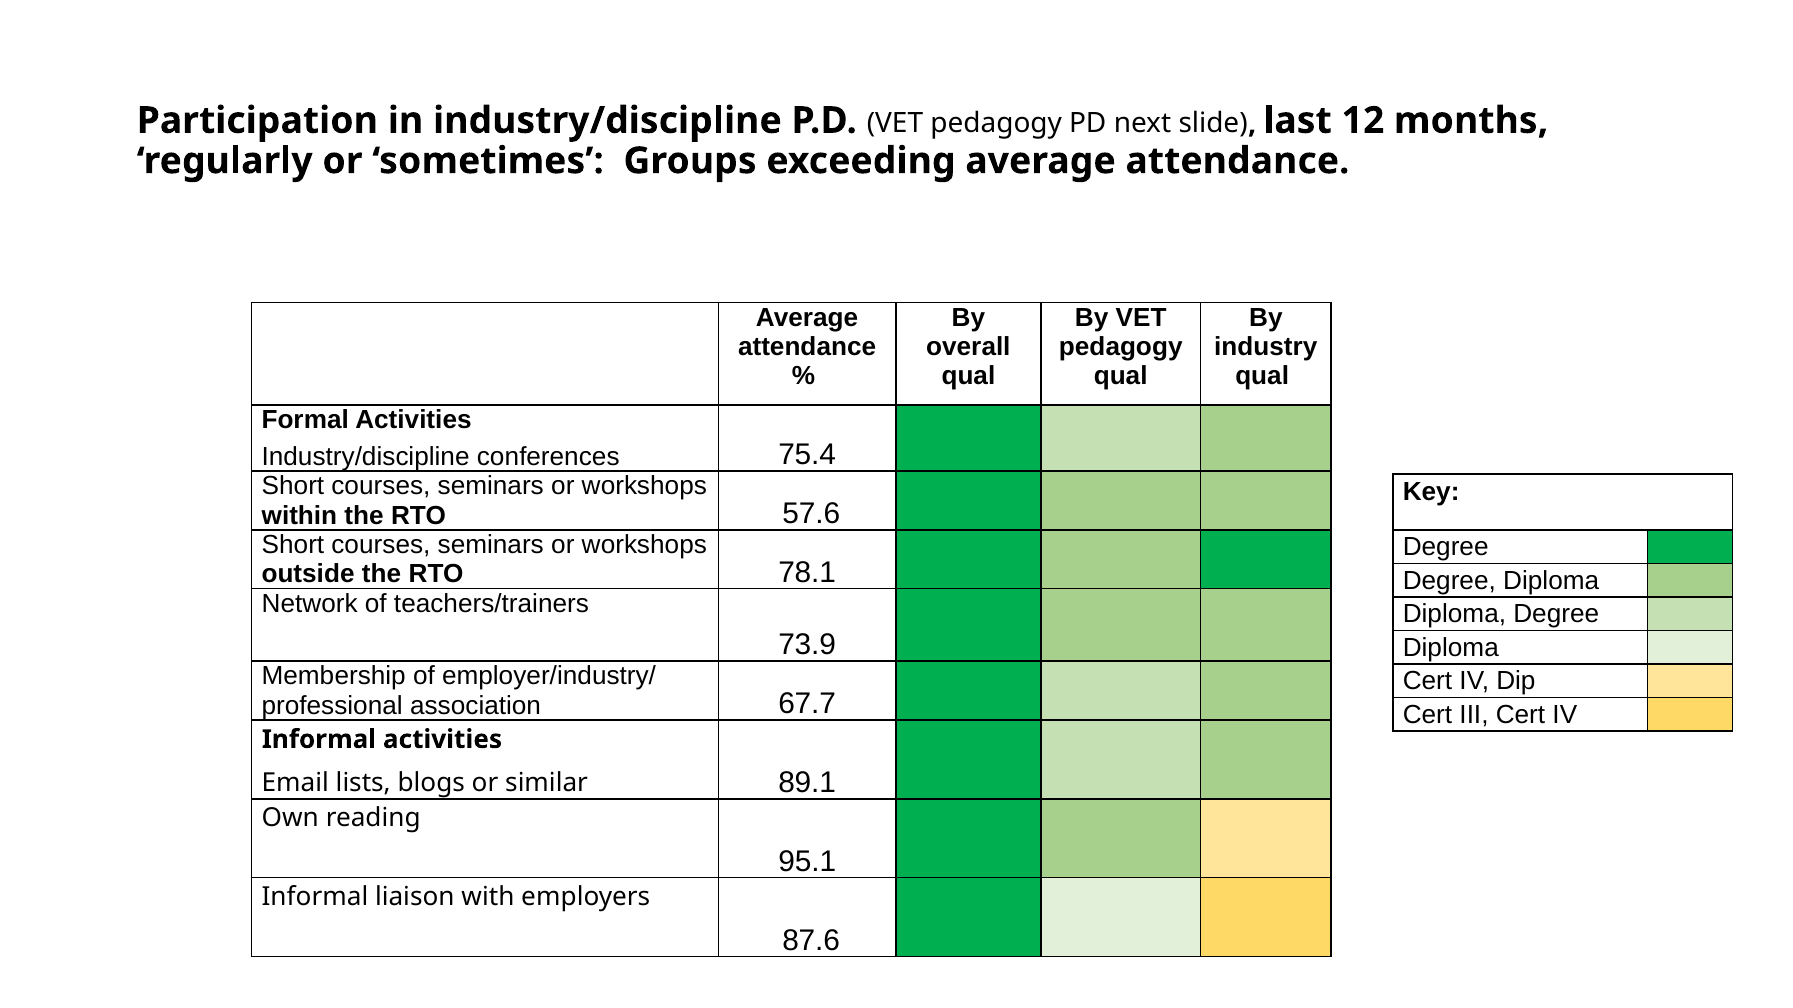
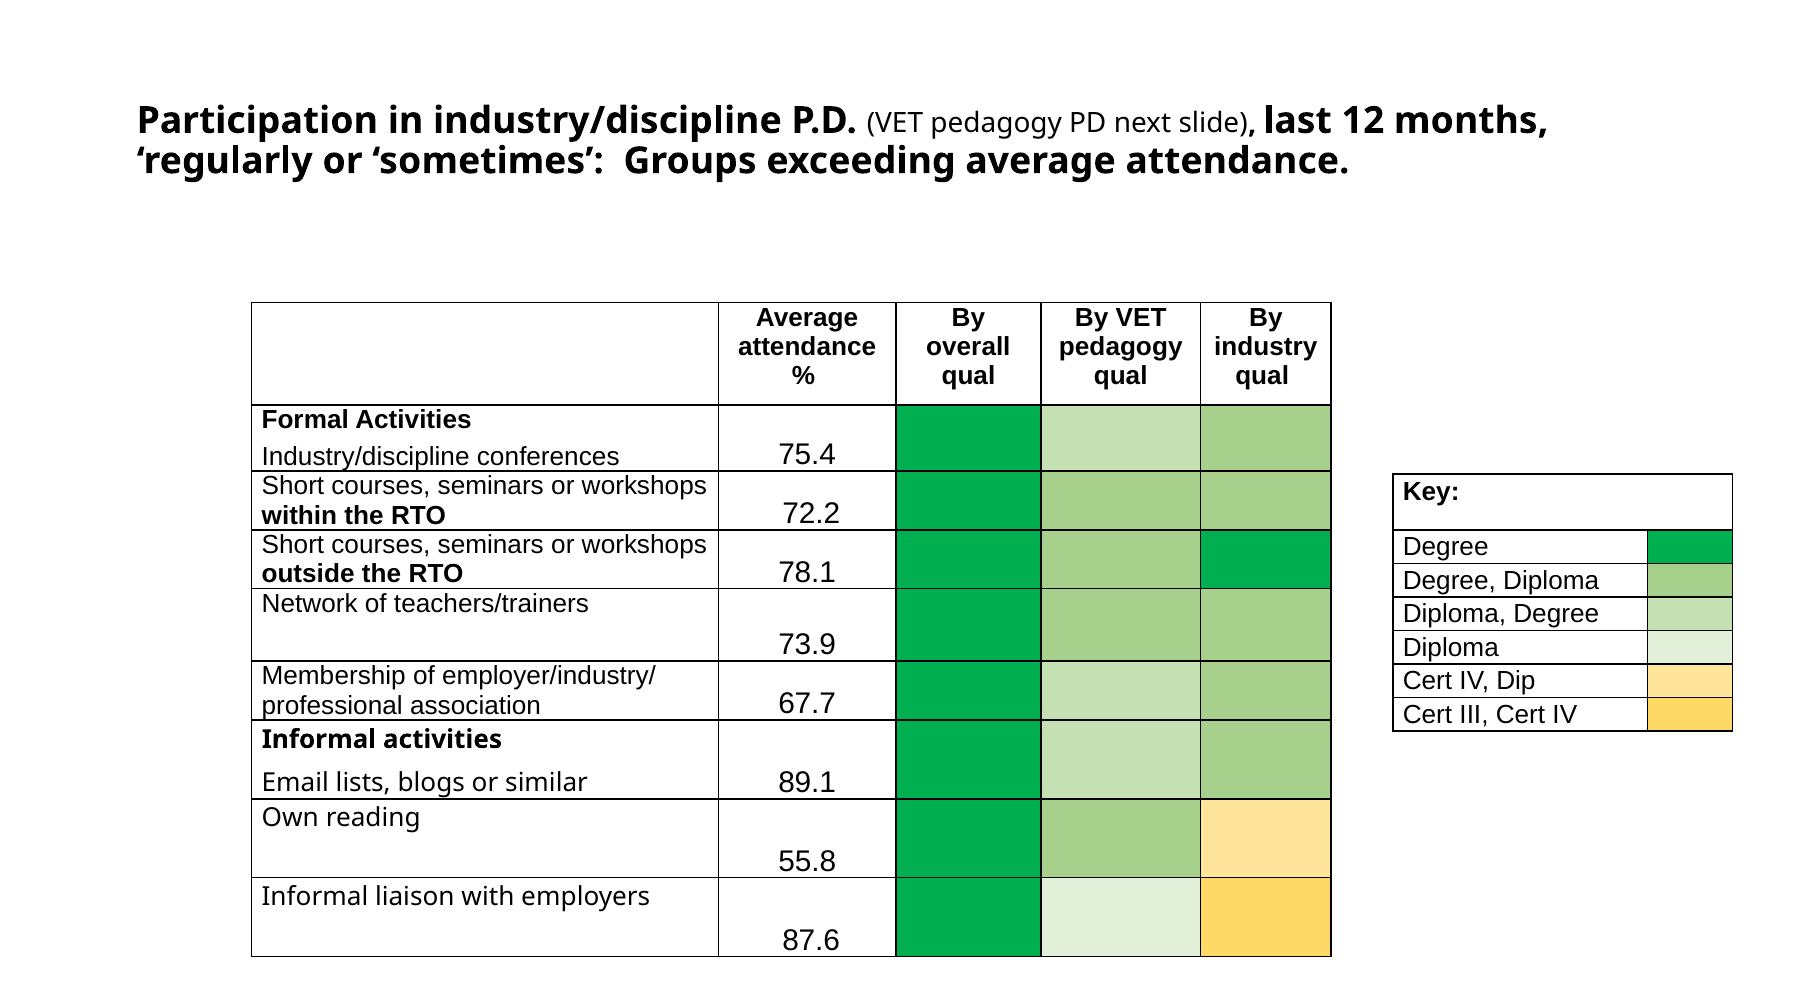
57.6: 57.6 -> 72.2
95.1: 95.1 -> 55.8
